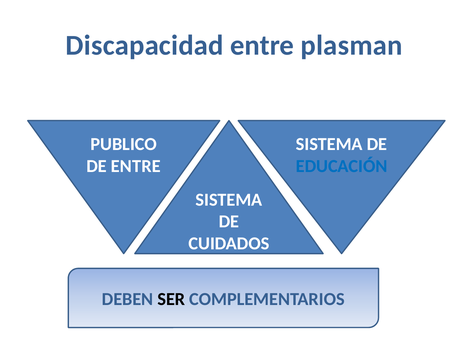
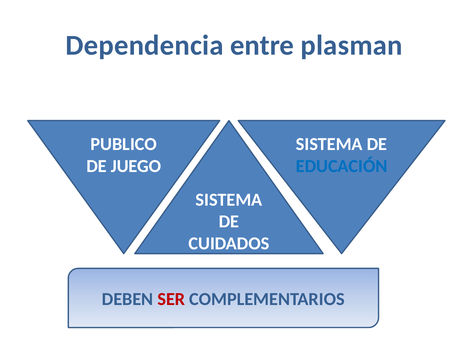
Discapacidad: Discapacidad -> Dependencia
DE ENTRE: ENTRE -> JUEGO
SER colour: black -> red
